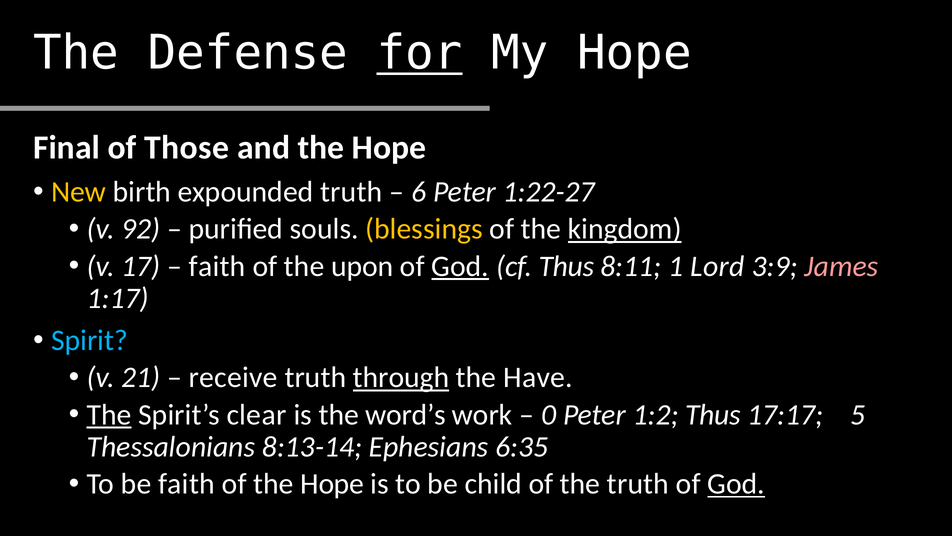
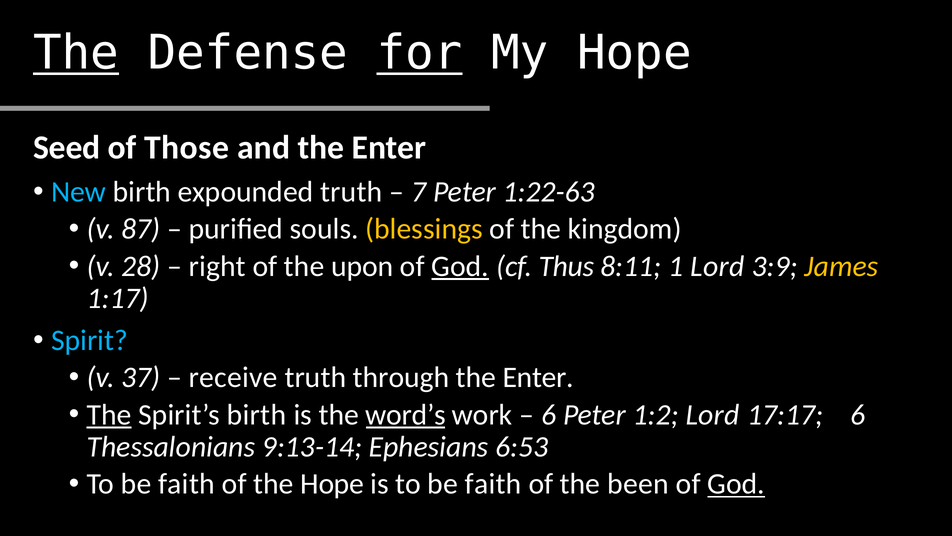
The at (76, 53) underline: none -> present
Final: Final -> Seed
and the Hope: Hope -> Enter
New colour: yellow -> light blue
6: 6 -> 7
1:22-27: 1:22-27 -> 1:22-63
92: 92 -> 87
kingdom underline: present -> none
17: 17 -> 28
faith at (217, 266): faith -> right
James colour: pink -> yellow
21: 21 -> 37
through underline: present -> none
Have at (538, 377): Have -> Enter
Spirit’s clear: clear -> birth
word’s underline: none -> present
0 at (549, 414): 0 -> 6
1:2 Thus: Thus -> Lord
17:17 5: 5 -> 6
8:13-14: 8:13-14 -> 9:13-14
6:35: 6:35 -> 6:53
is to be child: child -> faith
the truth: truth -> been
